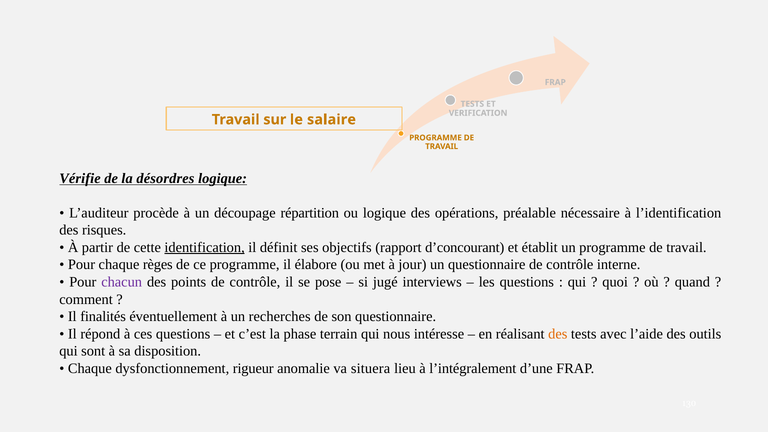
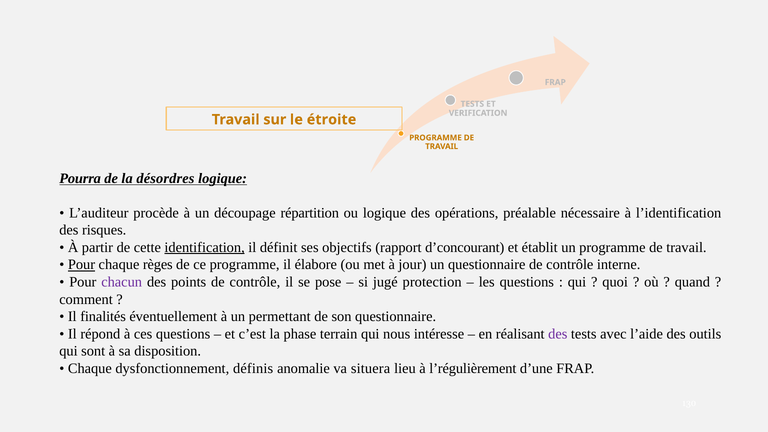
salaire: salaire -> étroite
Vérifie: Vérifie -> Pourra
Pour at (81, 265) underline: none -> present
interviews: interviews -> protection
recherches: recherches -> permettant
des at (558, 334) colour: orange -> purple
rigueur: rigueur -> définis
l’intégralement: l’intégralement -> l’régulièrement
